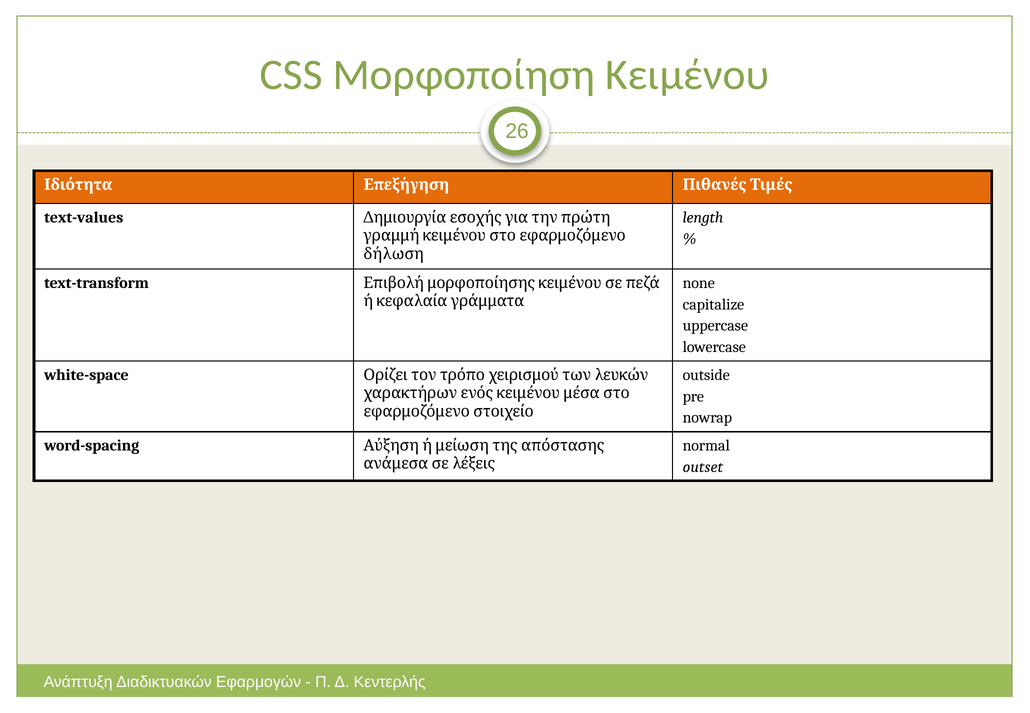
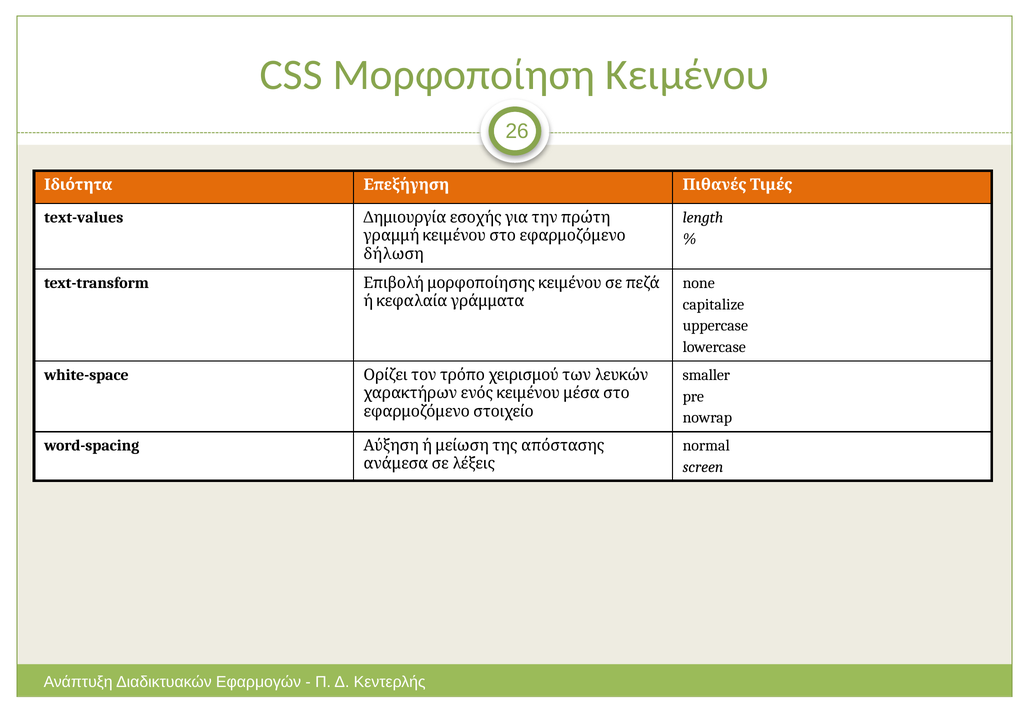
outside: outside -> smaller
outset: outset -> screen
